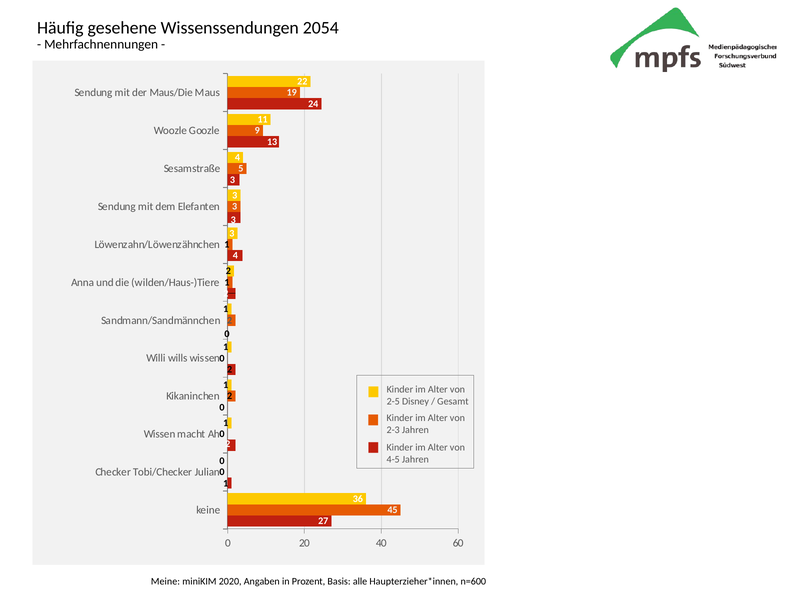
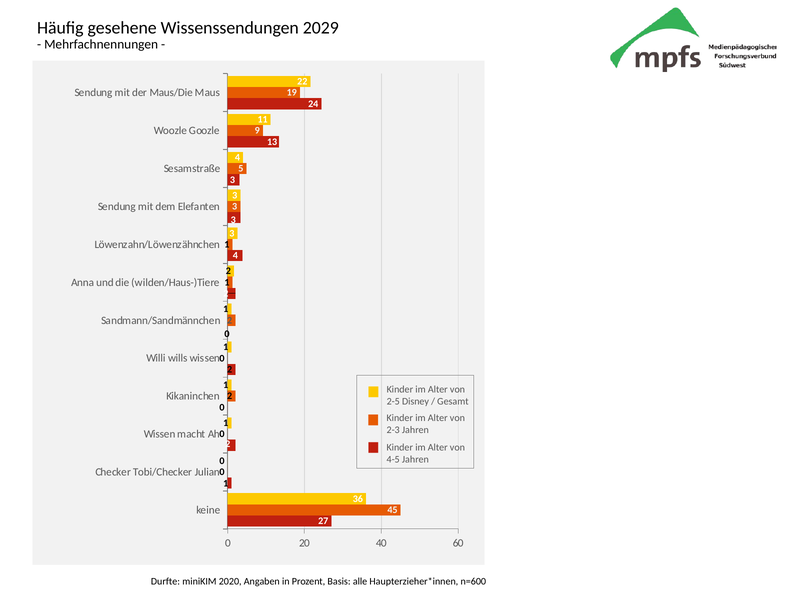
2054: 2054 -> 2029
Meine: Meine -> Durfte
